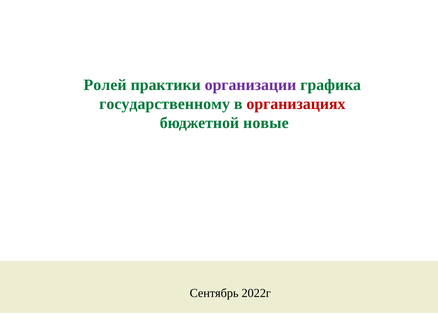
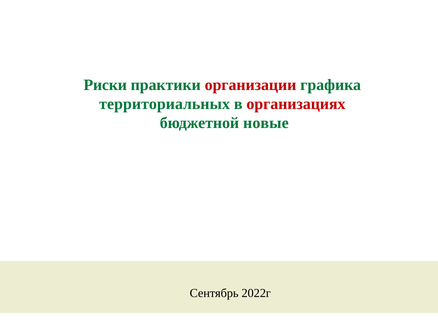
Ролей: Ролей -> Риски
организации colour: purple -> red
государственному: государственному -> территориальных
